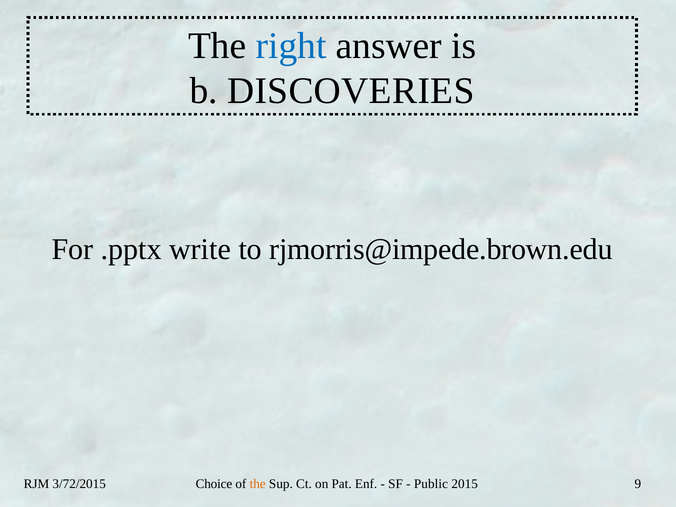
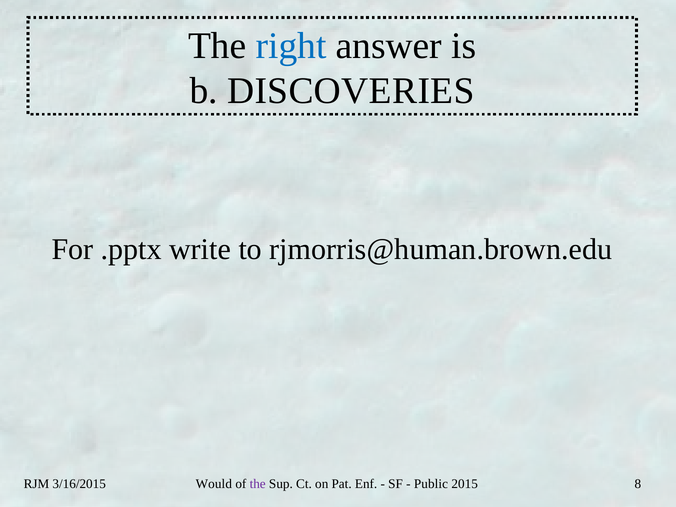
rjmorris@impede.brown.edu: rjmorris@impede.brown.edu -> rjmorris@human.brown.edu
3/72/2015: 3/72/2015 -> 3/16/2015
Choice: Choice -> Would
the at (258, 484) colour: orange -> purple
9: 9 -> 8
